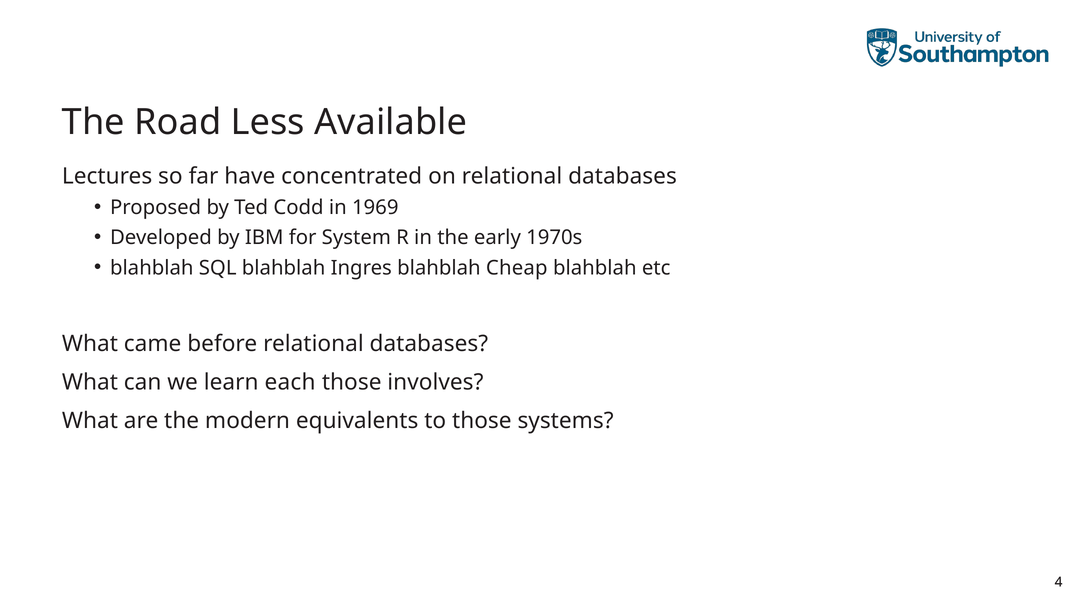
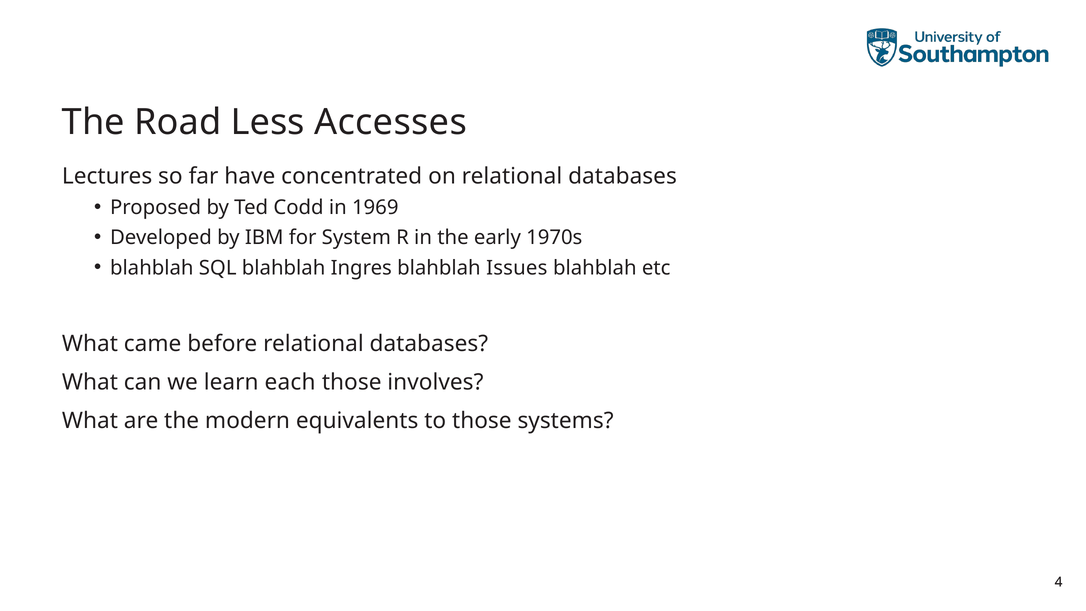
Available: Available -> Accesses
Cheap: Cheap -> Issues
